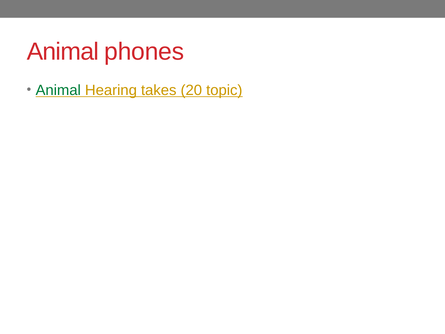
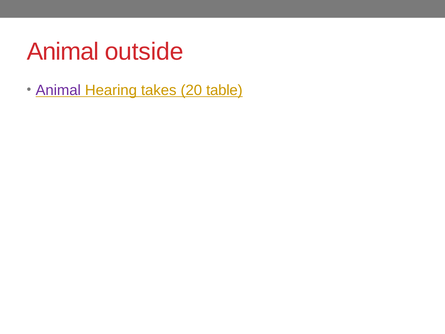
phones: phones -> outside
Animal at (58, 90) colour: green -> purple
topic: topic -> table
